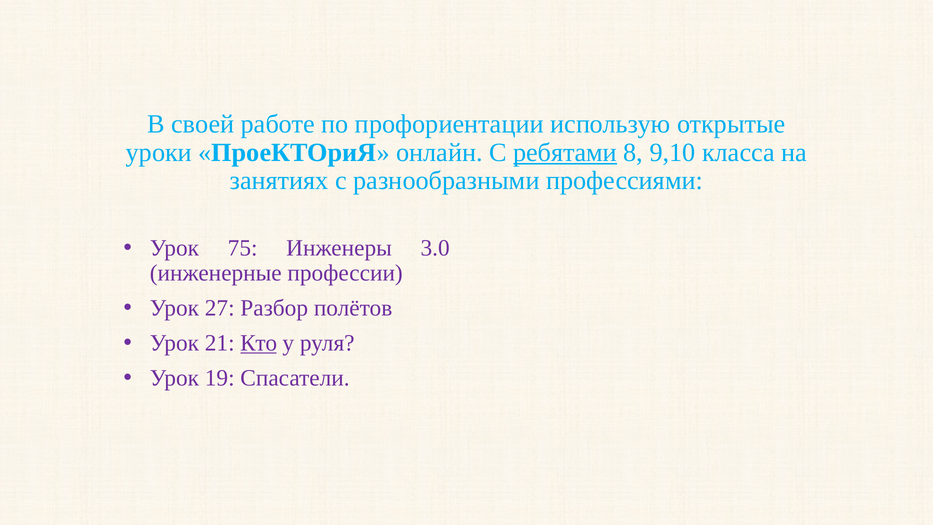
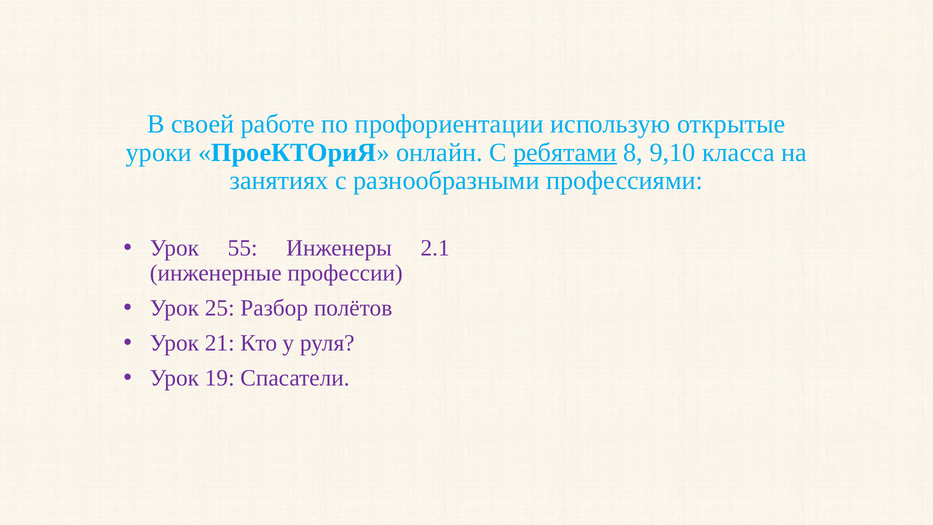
75: 75 -> 55
3.0: 3.0 -> 2.1
27: 27 -> 25
Кто underline: present -> none
